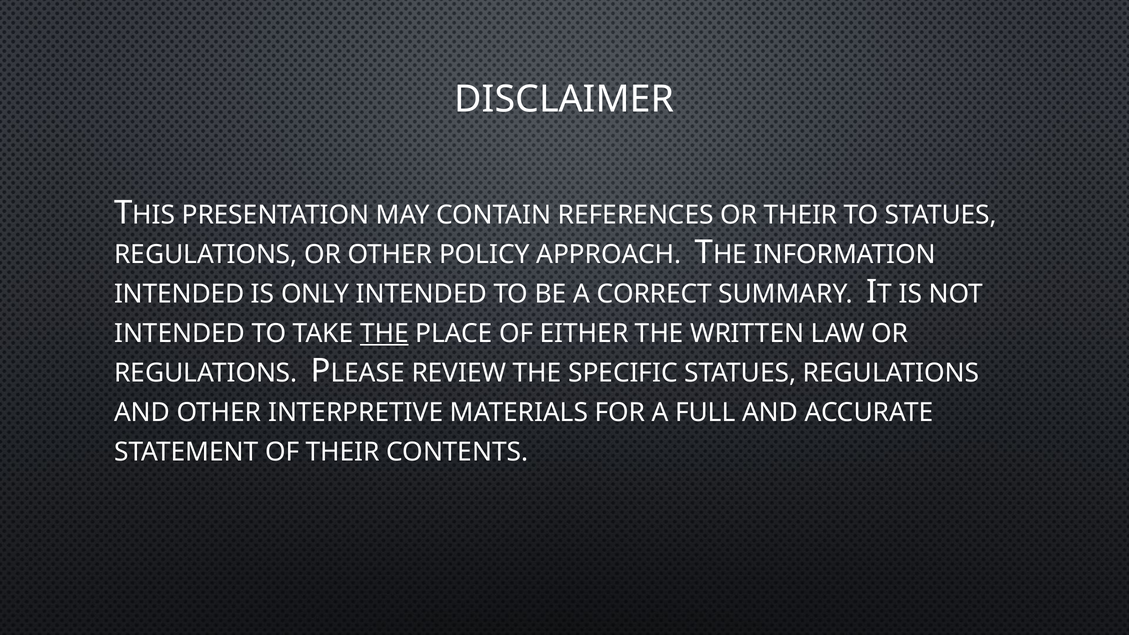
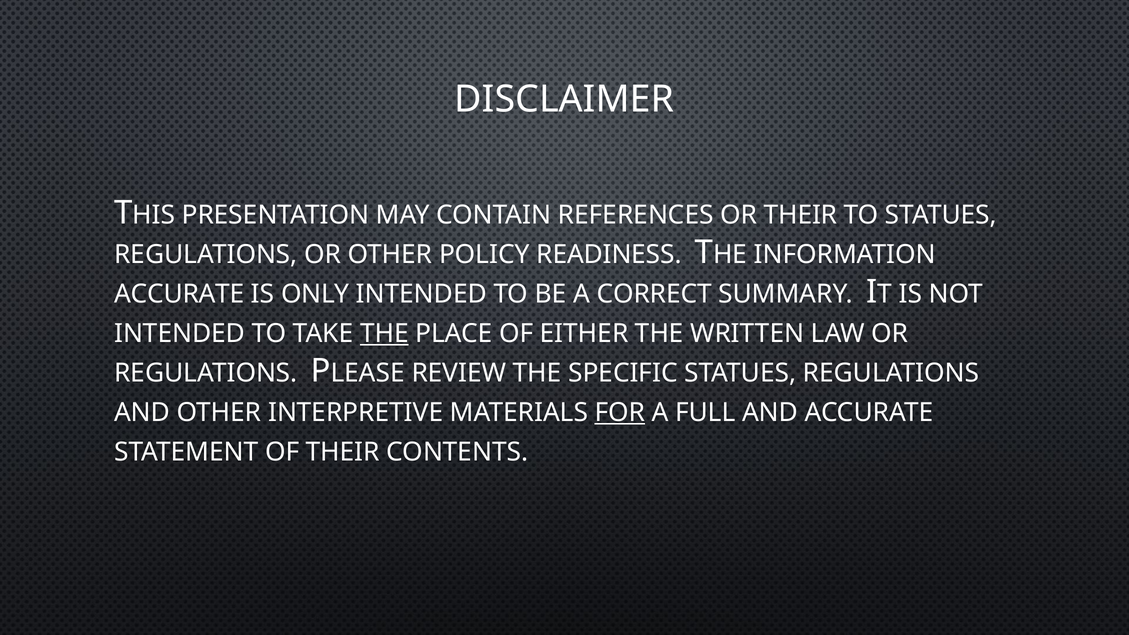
APPROACH: APPROACH -> READINESS
INTENDED at (179, 294): INTENDED -> ACCURATE
FOR underline: none -> present
